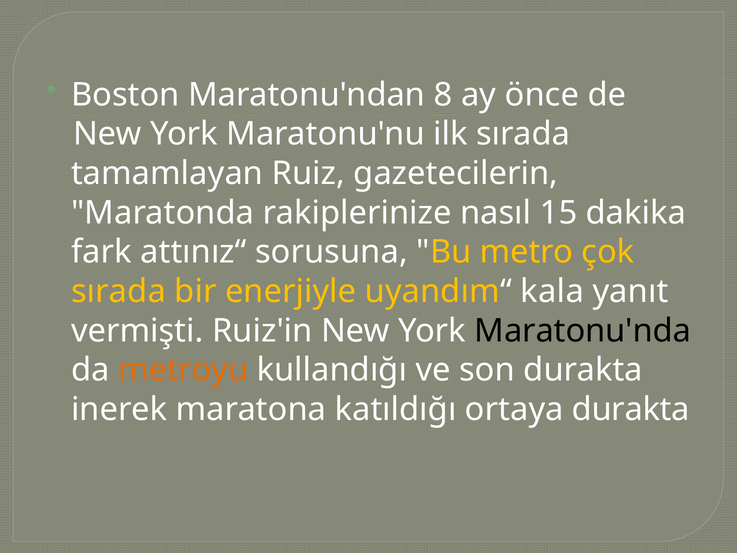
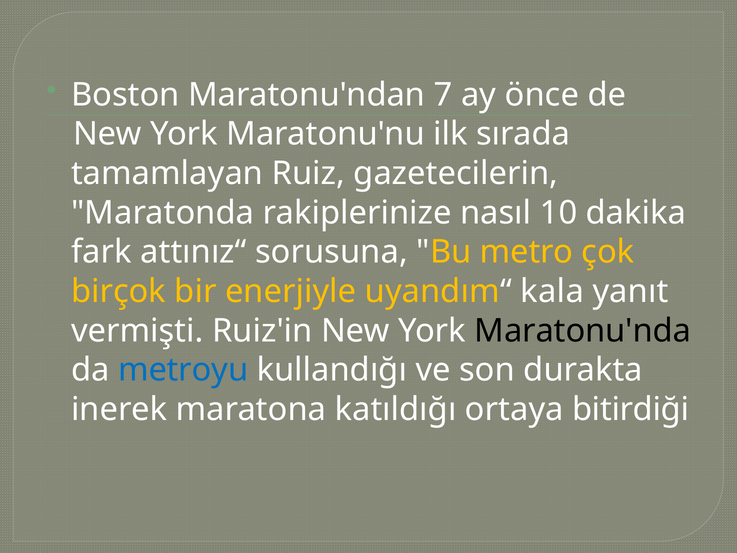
8: 8 -> 7
15: 15 -> 10
sırada at (118, 291): sırada -> birçok
metroyu colour: orange -> blue
ortaya durakta: durakta -> bitirdiği
